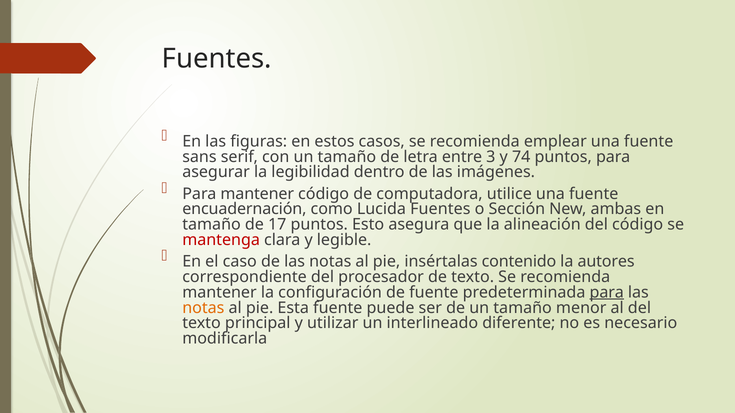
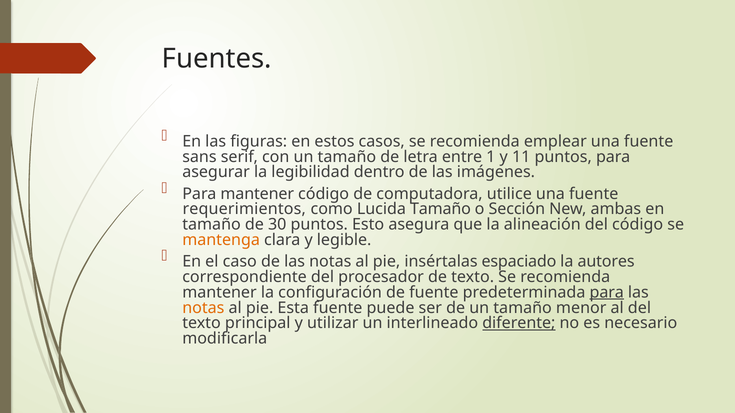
3: 3 -> 1
74: 74 -> 11
encuadernación: encuadernación -> requerimientos
Lucida Fuentes: Fuentes -> Tamaño
17: 17 -> 30
mantenga colour: red -> orange
contenido: contenido -> espaciado
diferente underline: none -> present
